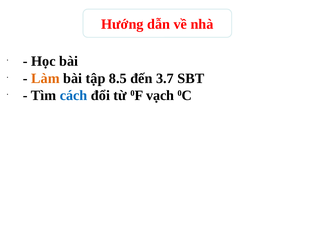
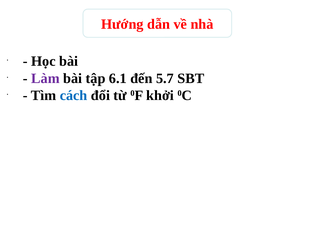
Làm colour: orange -> purple
8.5: 8.5 -> 6.1
3.7: 3.7 -> 5.7
vạch: vạch -> khởi
